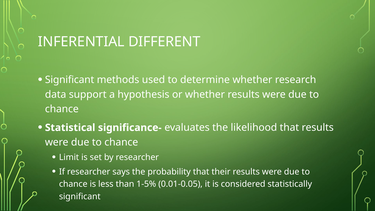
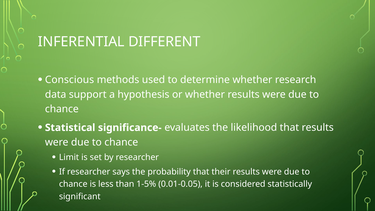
Significant at (70, 80): Significant -> Conscious
